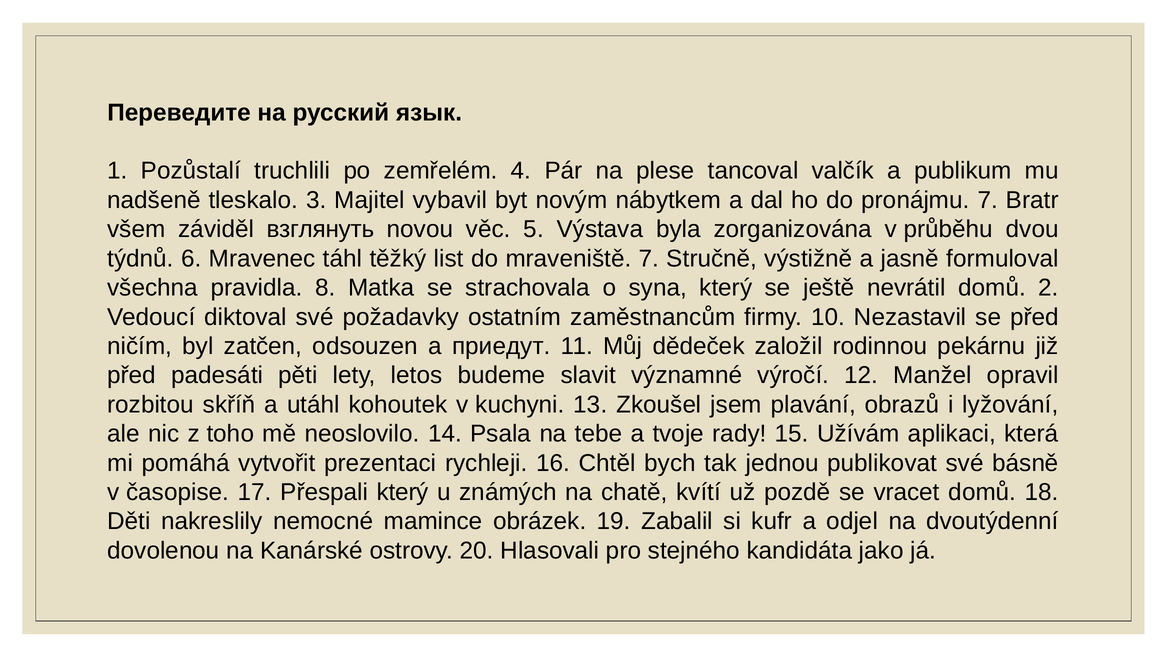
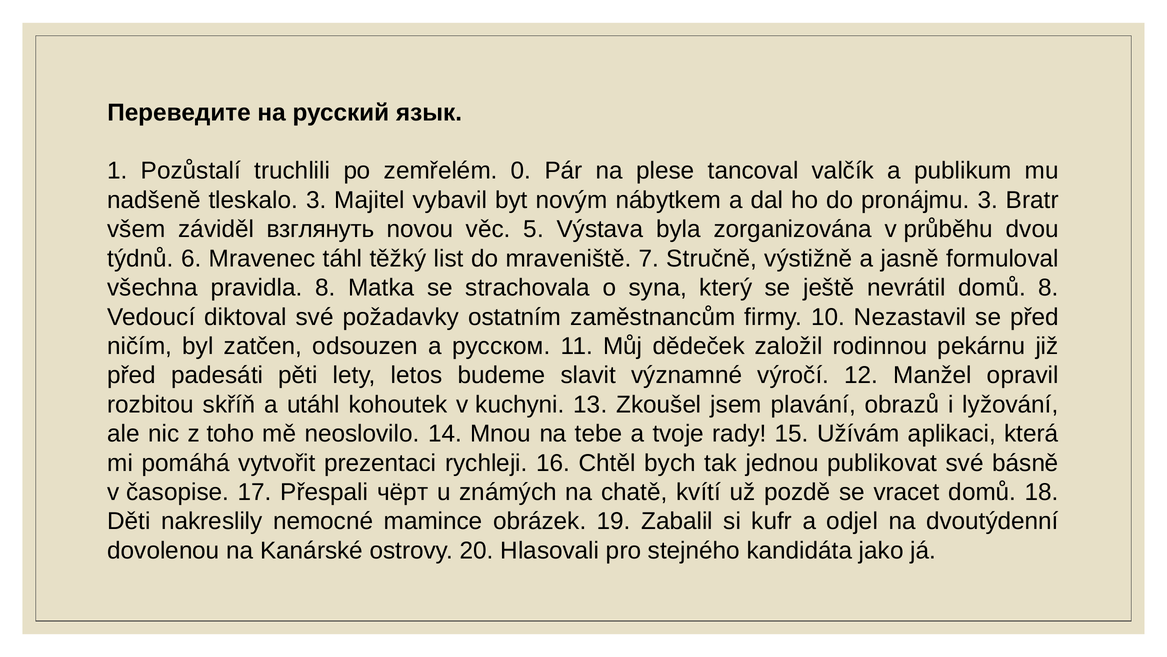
4: 4 -> 0
pronájmu 7: 7 -> 3
domů 2: 2 -> 8
приедут: приедут -> русском
Psala: Psala -> Mnou
Přespali který: který -> чёрт
